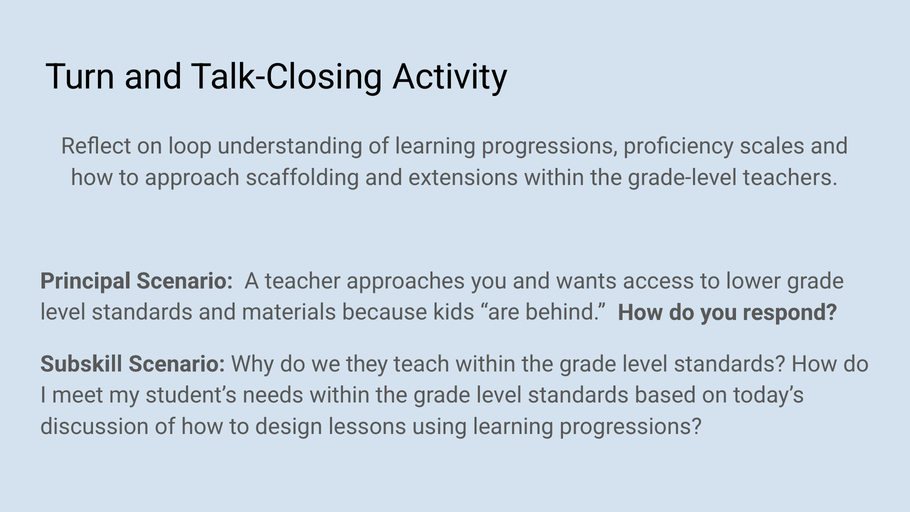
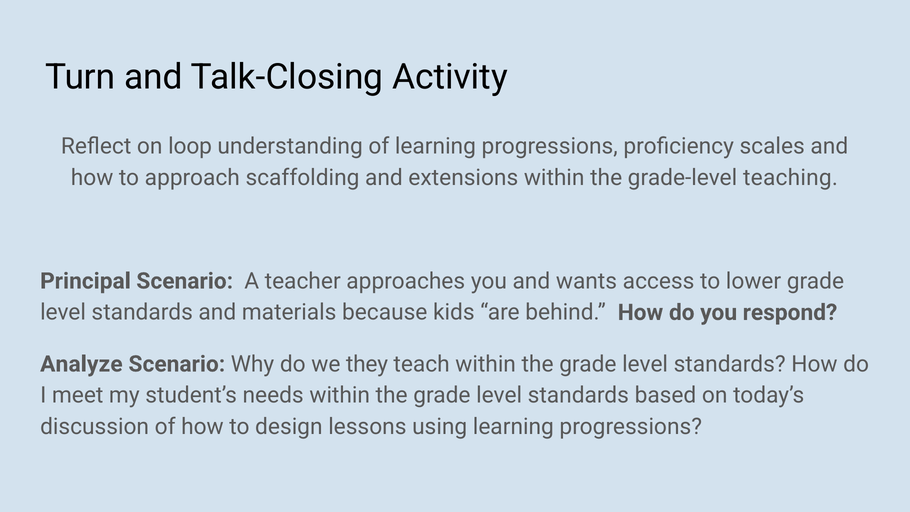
teachers: teachers -> teaching
Subskill: Subskill -> Analyze
